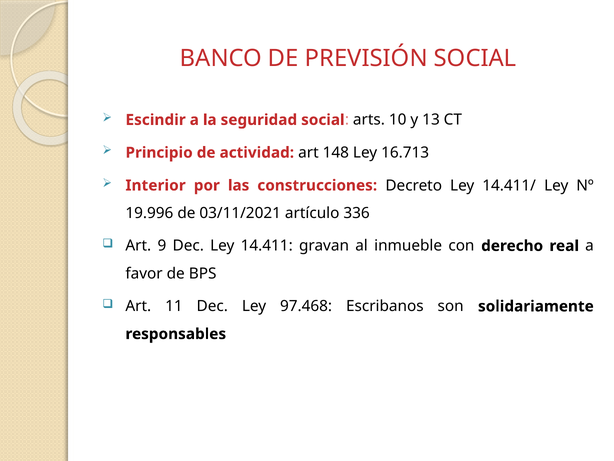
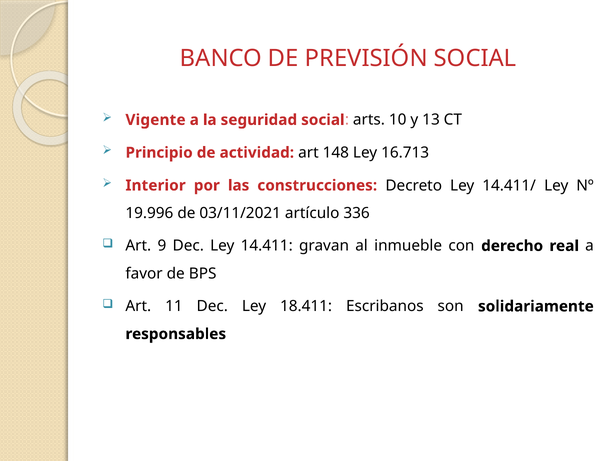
Escindir: Escindir -> Vigente
97.468: 97.468 -> 18.411
